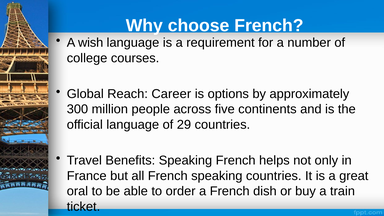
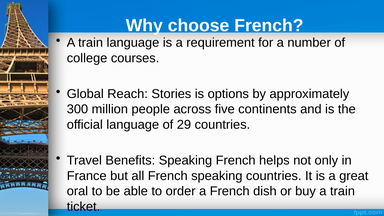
wish at (91, 43): wish -> train
Career: Career -> Stories
